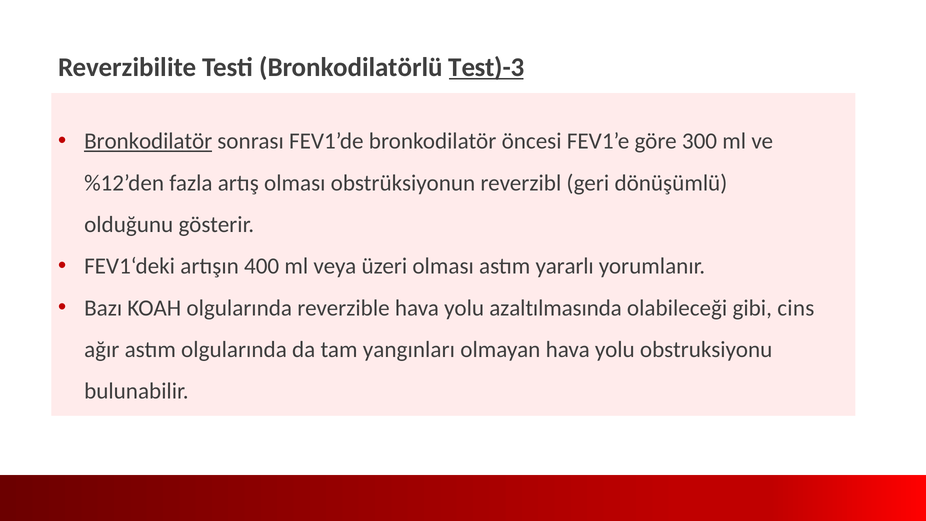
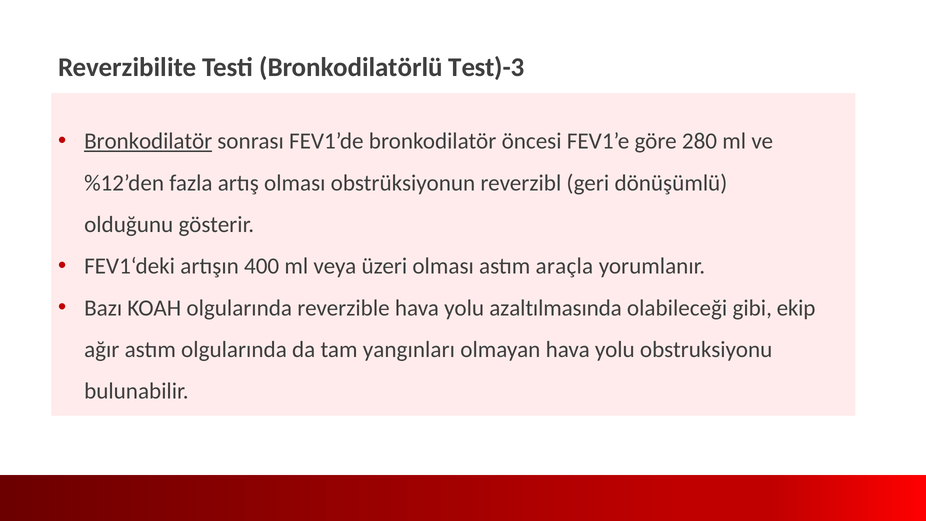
Test)-3 underline: present -> none
300: 300 -> 280
yararlı: yararlı -> araçla
cins: cins -> ekip
